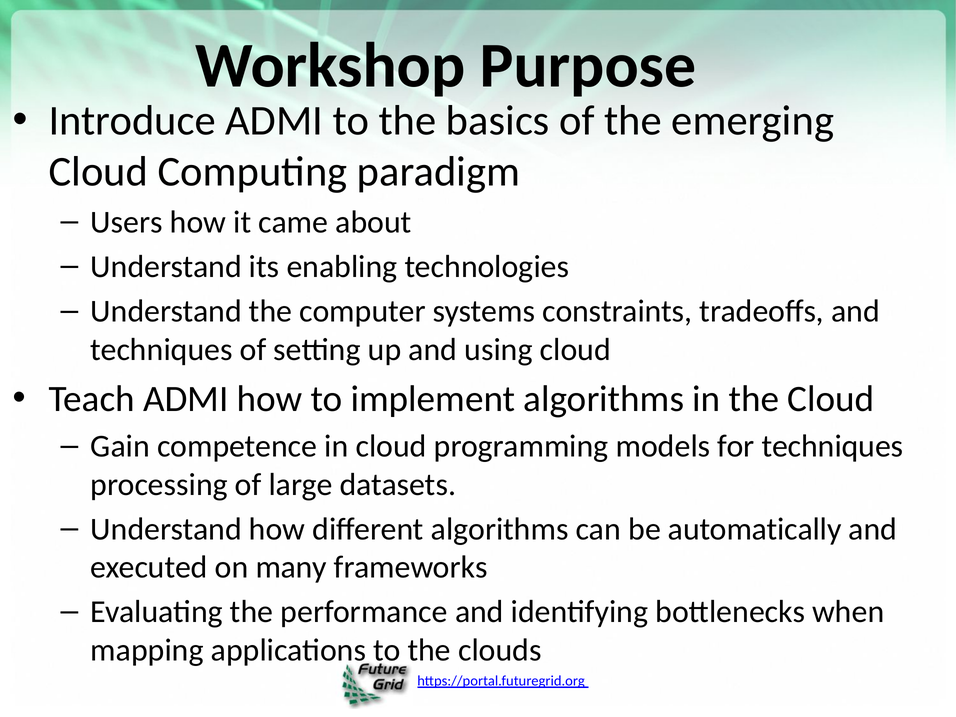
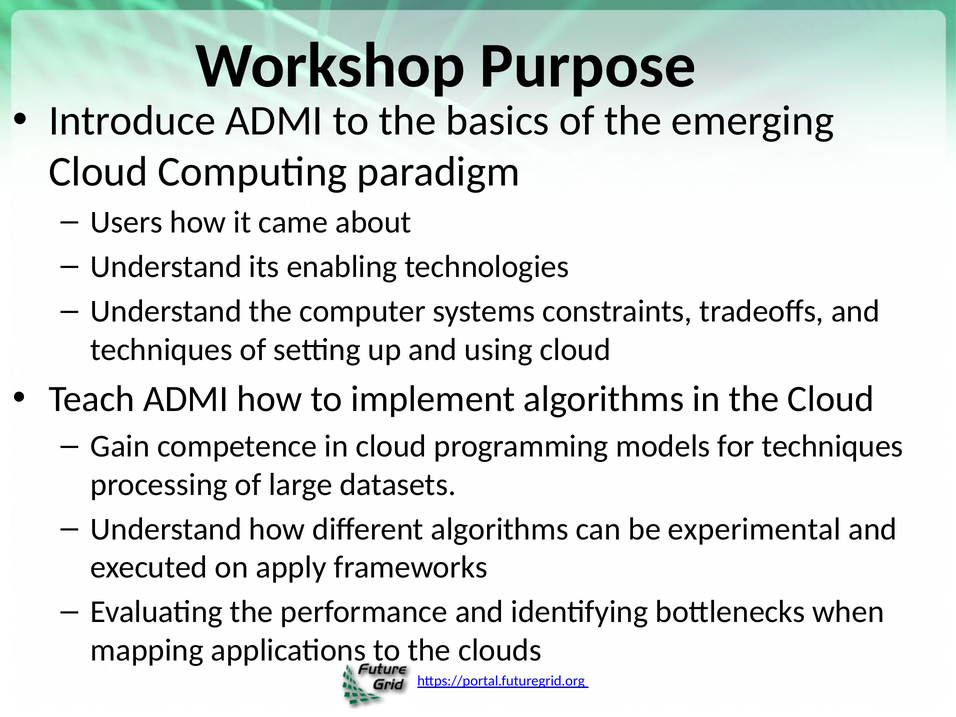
automatically: automatically -> experimental
many: many -> apply
